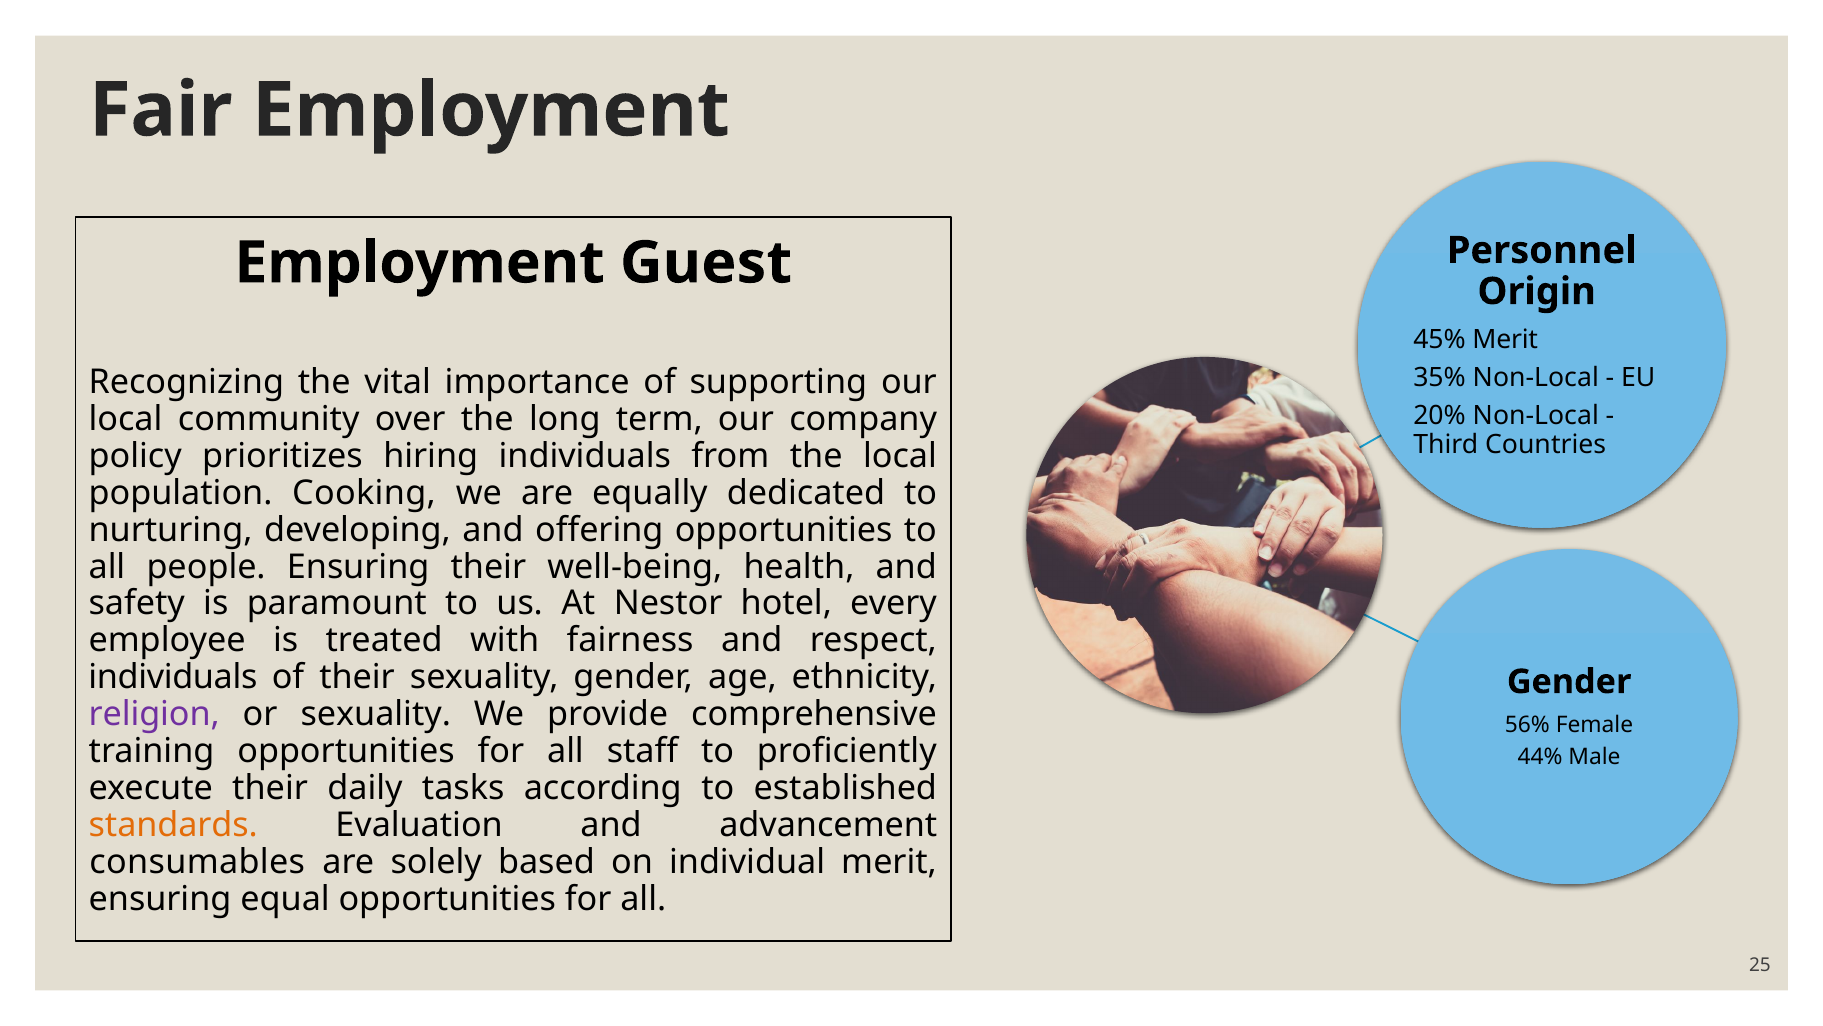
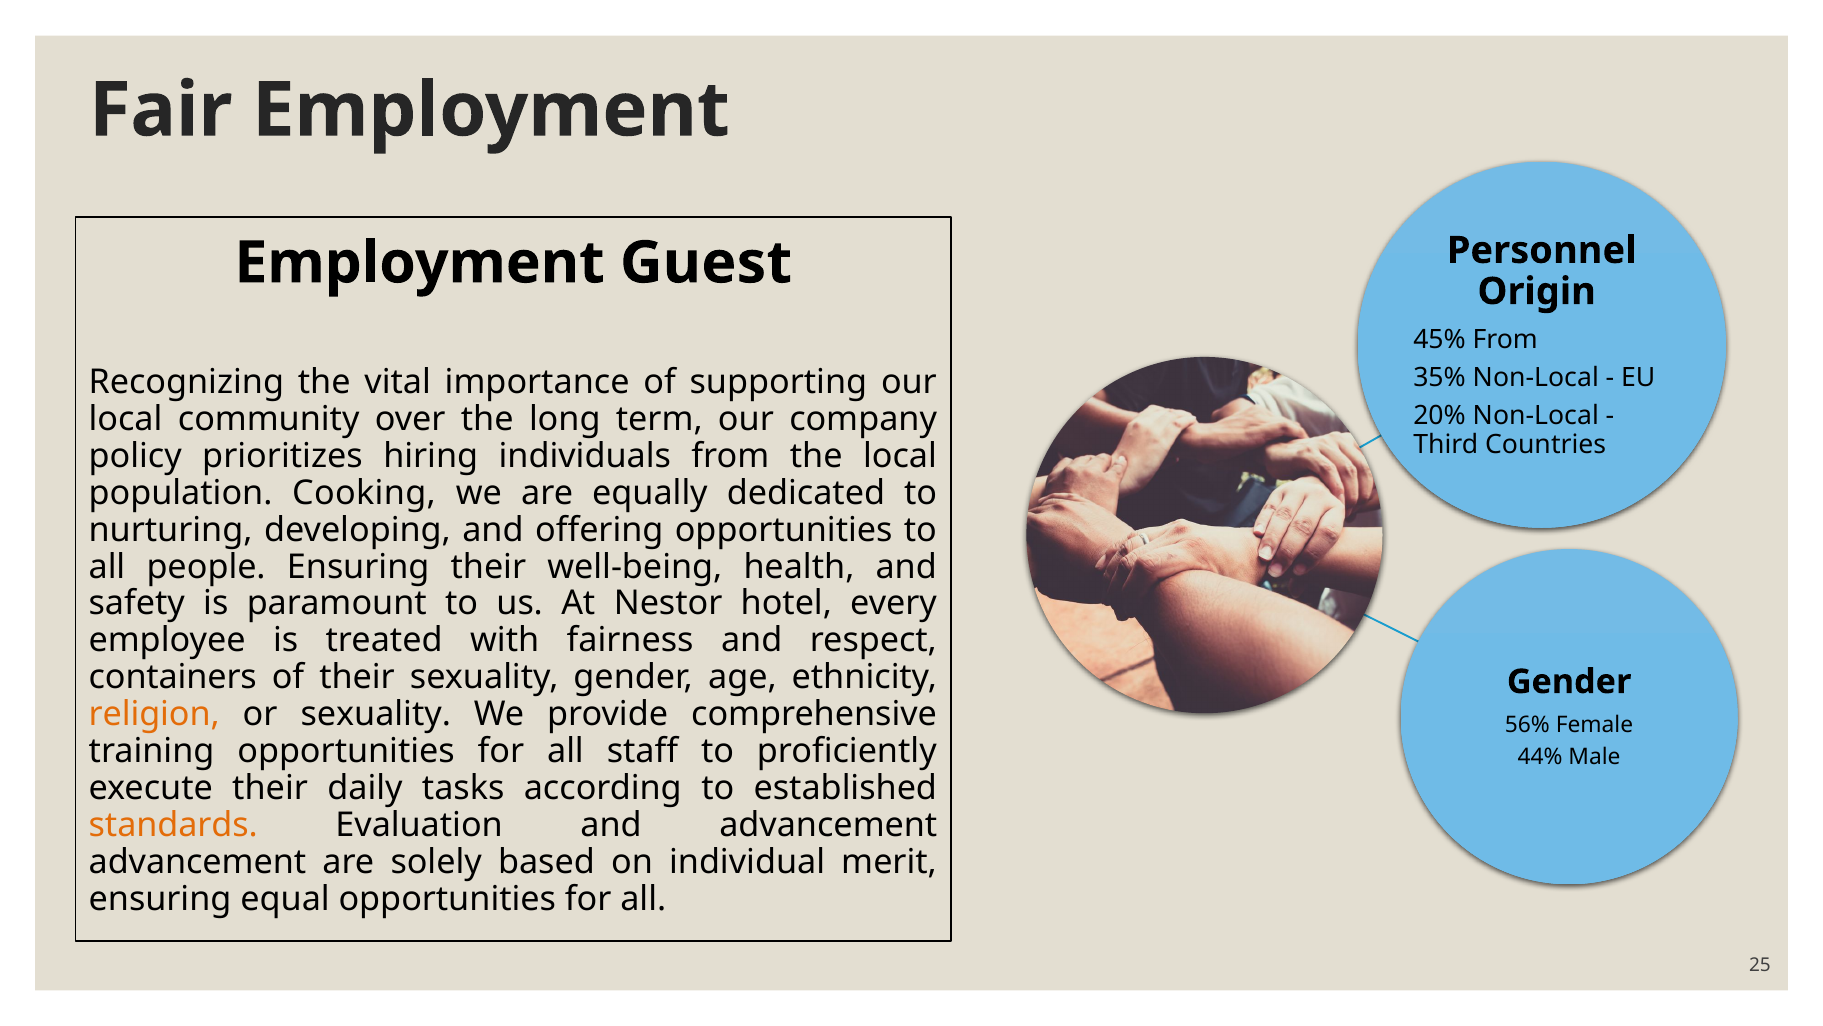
Merit at (1505, 340): Merit -> From
individuals at (173, 677): individuals -> containers
religion colour: purple -> orange
consumables at (197, 862): consumables -> advancement
